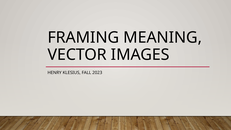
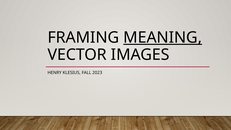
MEANING underline: none -> present
